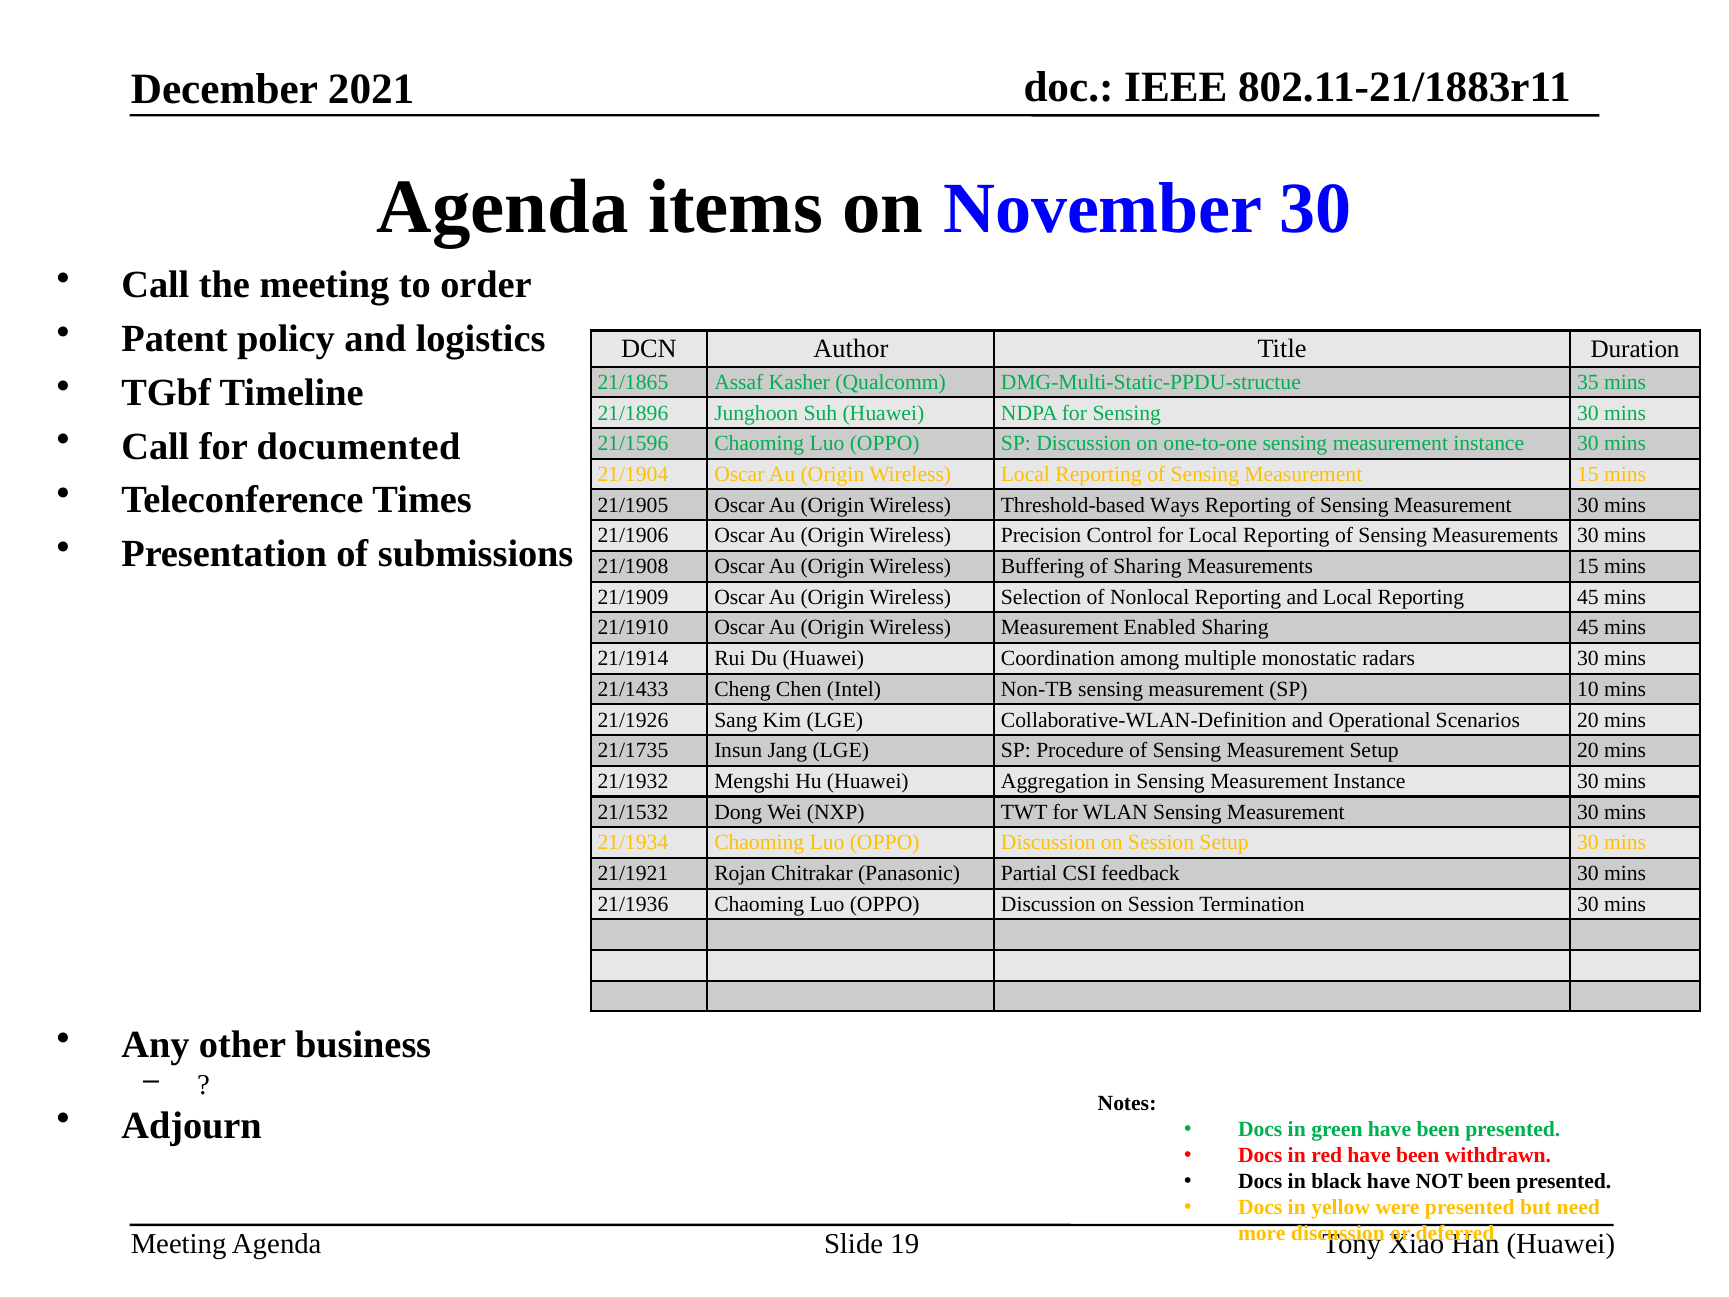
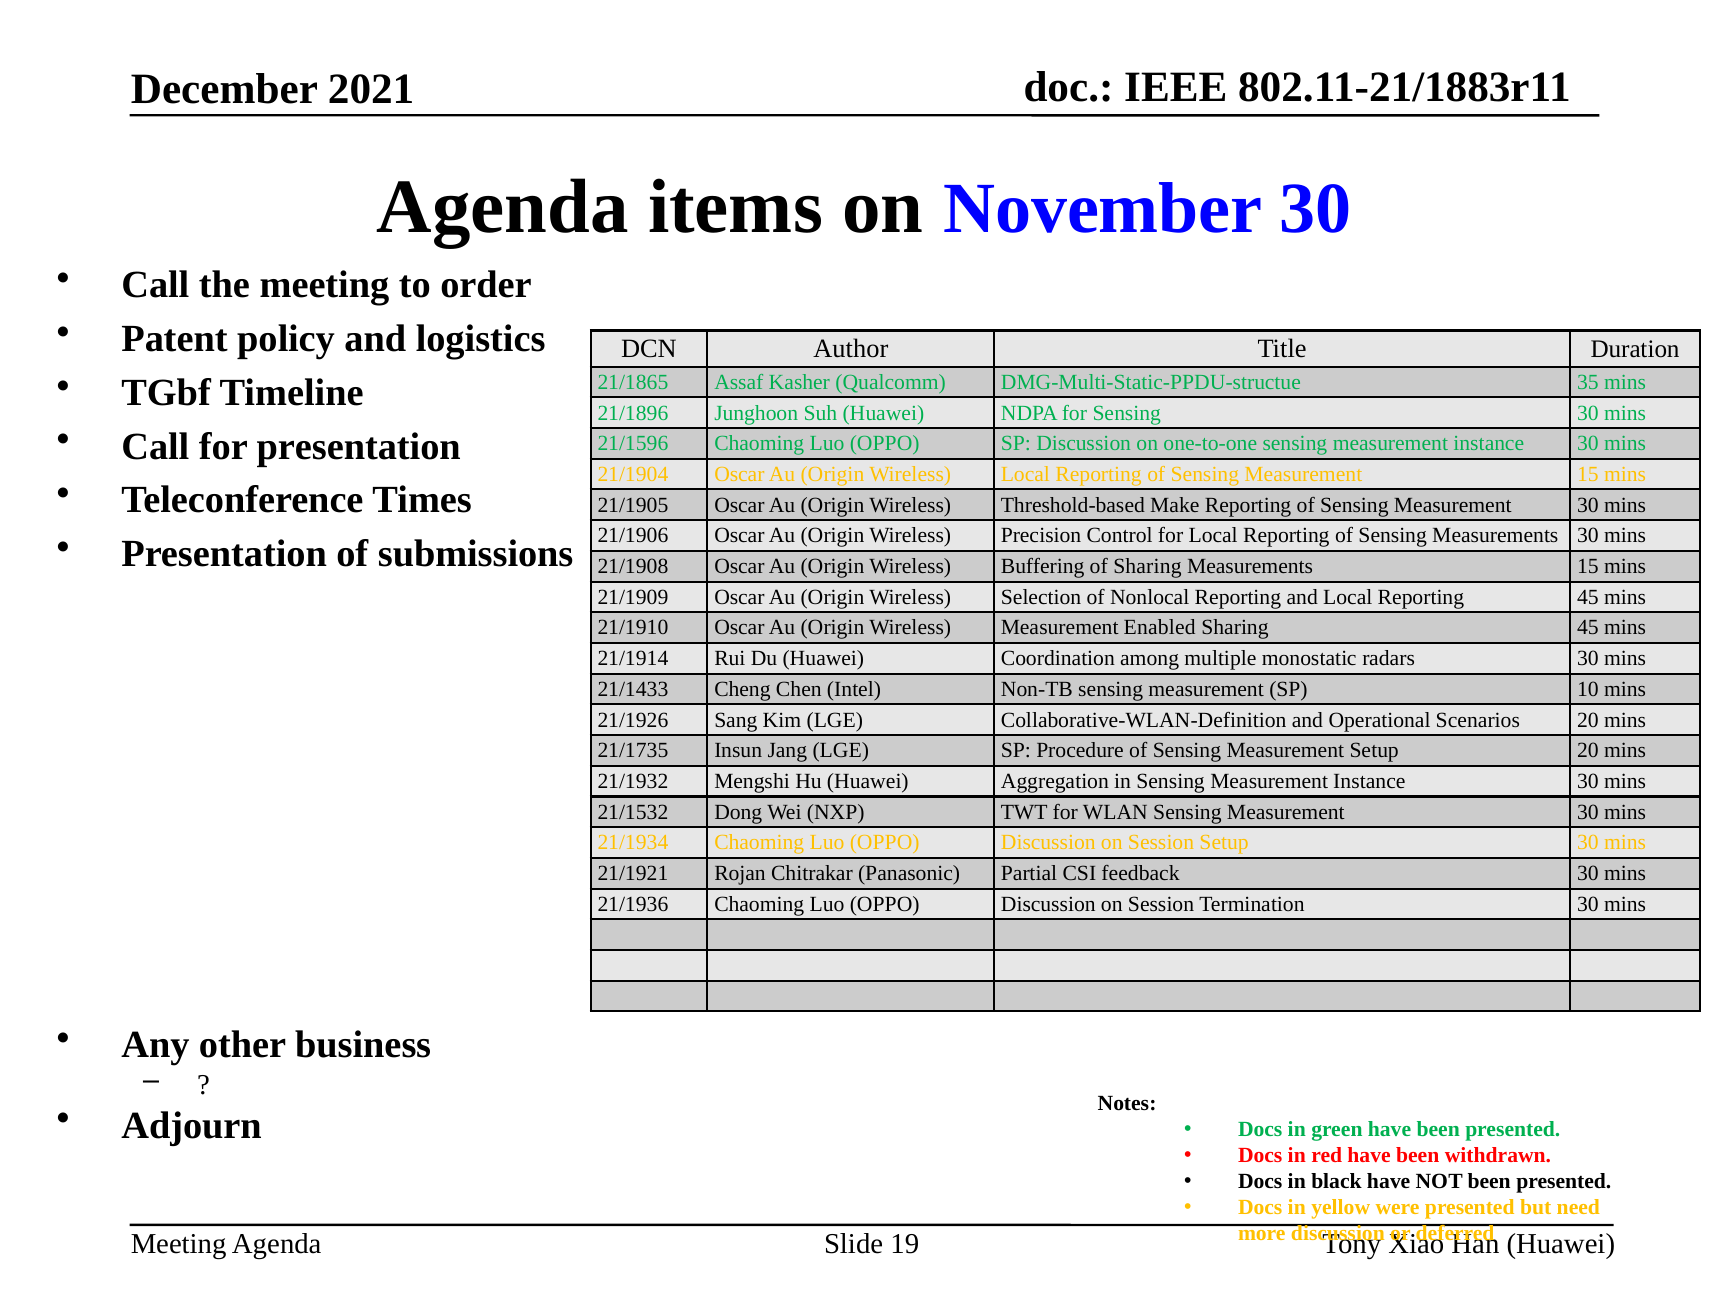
for documented: documented -> presentation
Ways: Ways -> Make
